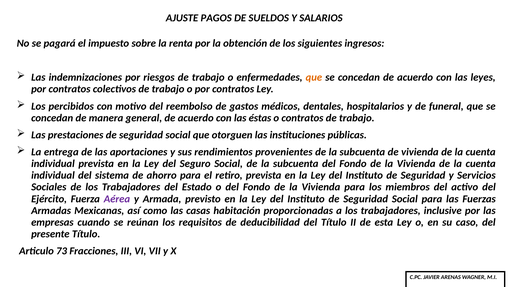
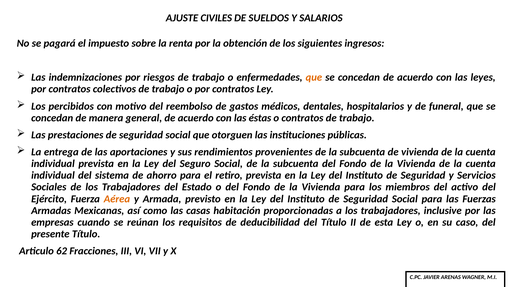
PAGOS: PAGOS -> CIVILES
Aérea colour: purple -> orange
73: 73 -> 62
